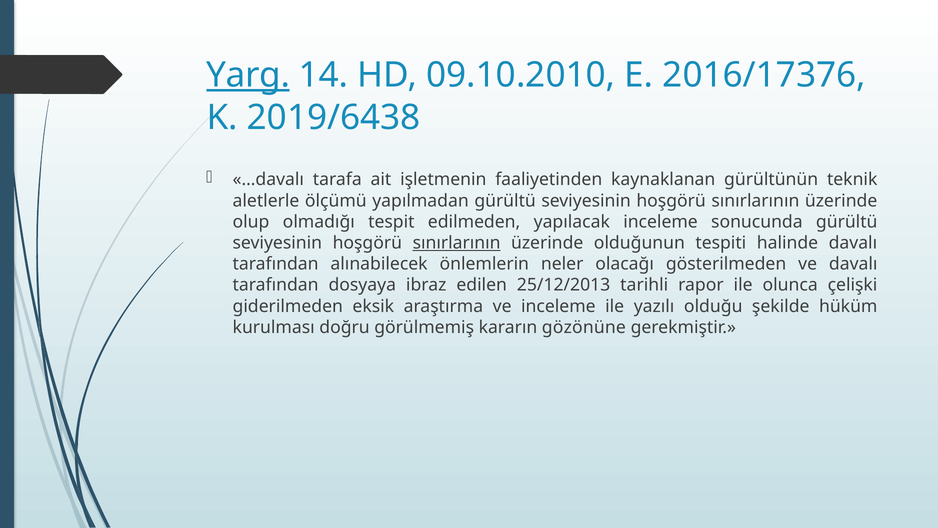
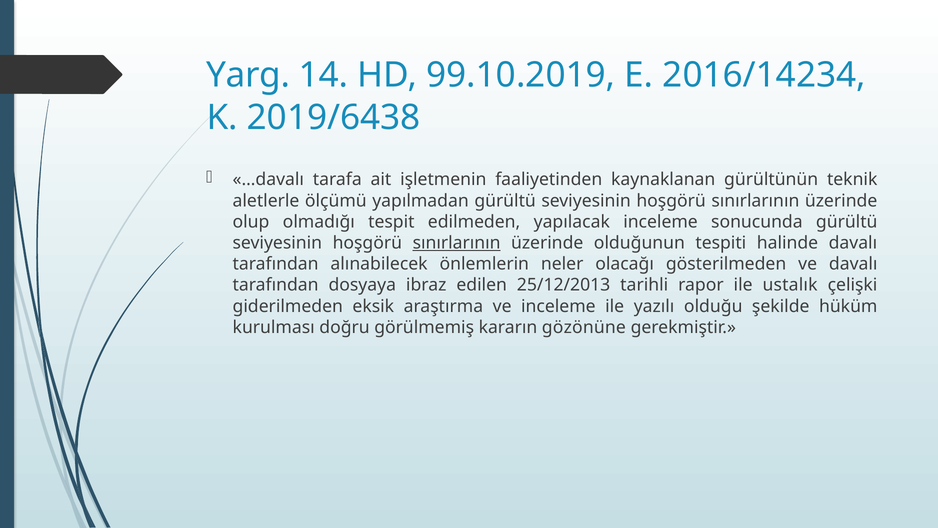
Yarg underline: present -> none
09.10.2010: 09.10.2010 -> 99.10.2019
2016/17376: 2016/17376 -> 2016/14234
olunca: olunca -> ustalık
